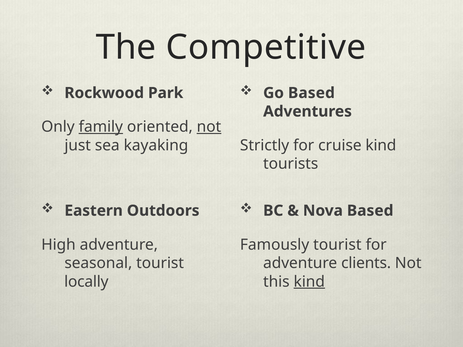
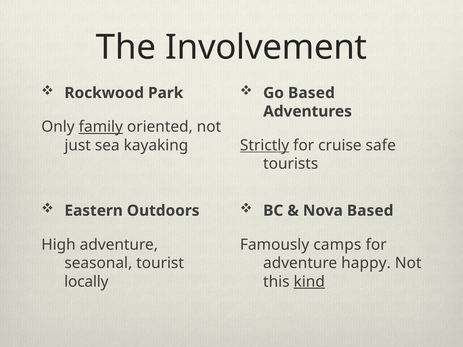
Competitive: Competitive -> Involvement
not at (209, 127) underline: present -> none
Strictly underline: none -> present
cruise kind: kind -> safe
Famously tourist: tourist -> camps
clients: clients -> happy
